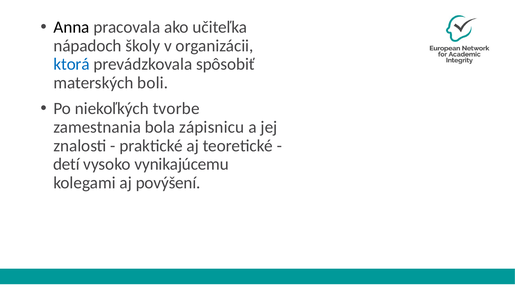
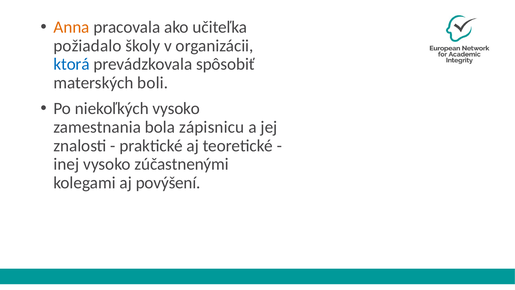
Anna colour: black -> orange
nápadoch: nápadoch -> požiadalo
niekoľkých tvorbe: tvorbe -> vysoko
detí: detí -> inej
vynikajúcemu: vynikajúcemu -> zúčastnenými
